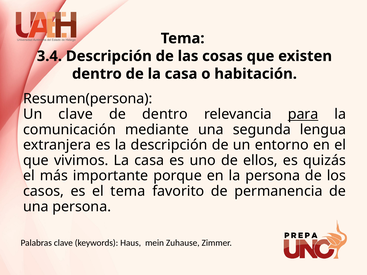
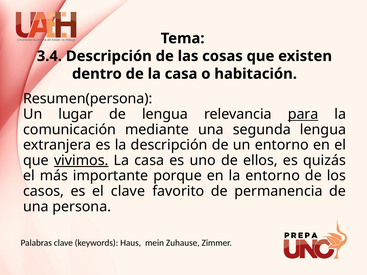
Un clave: clave -> lugar
de dentro: dentro -> lengua
vivimos underline: none -> present
la persona: persona -> entorno
el tema: tema -> clave
